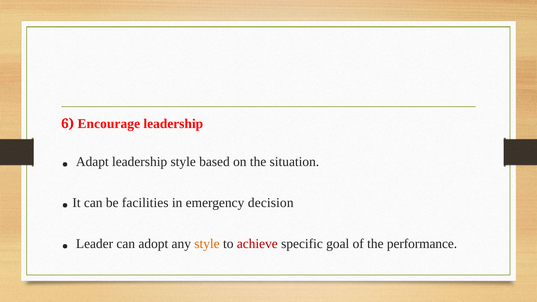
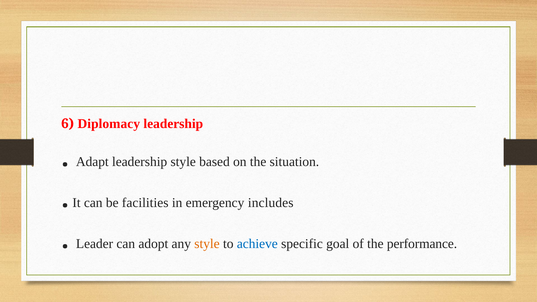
Encourage: Encourage -> Diplomacy
decision: decision -> includes
achieve colour: red -> blue
